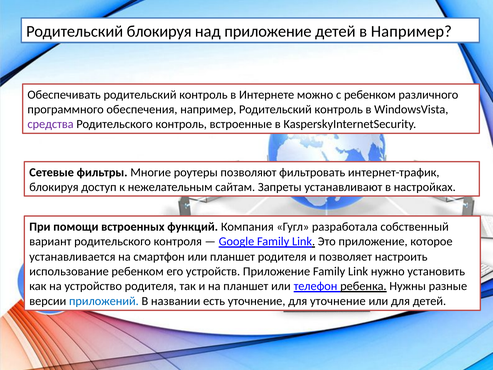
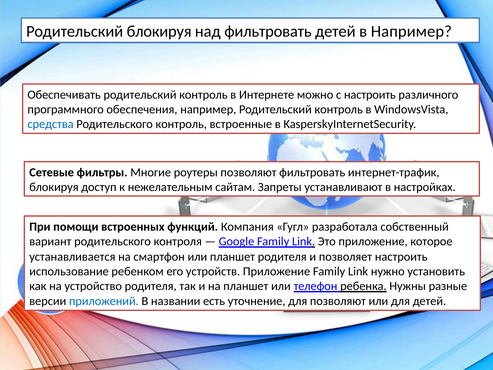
над приложение: приложение -> фильтровать
с ребенком: ребенком -> настроить
средства colour: purple -> blue
для уточнение: уточнение -> позволяют
